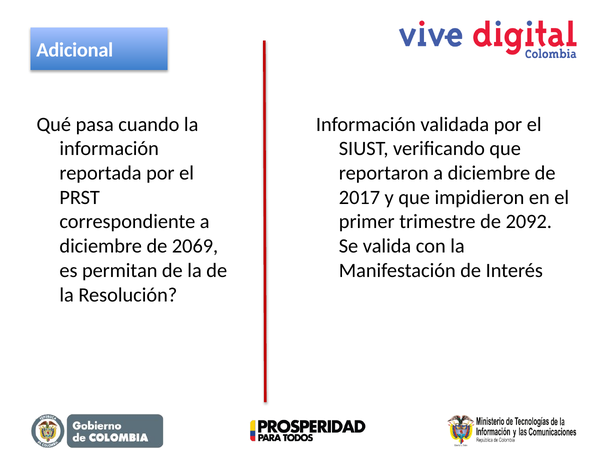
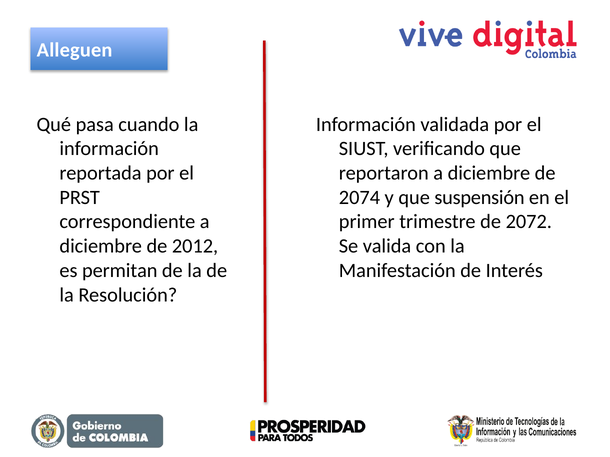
Adicional: Adicional -> Alleguen
2017: 2017 -> 2074
impidieron: impidieron -> suspensión
2092: 2092 -> 2072
2069: 2069 -> 2012
